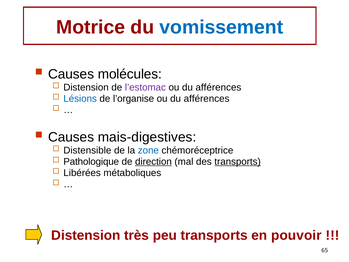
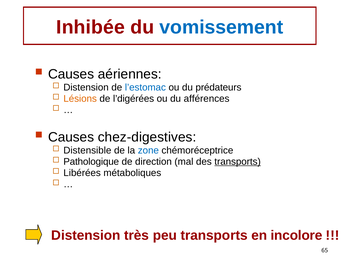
Motrice: Motrice -> Inhibée
molécules: molécules -> aériennes
l’estomac colour: purple -> blue
afférences at (218, 87): afférences -> prédateurs
Lésions colour: blue -> orange
l’organise: l’organise -> l’digérées
mais-digestives: mais-digestives -> chez-digestives
direction underline: present -> none
pouvoir: pouvoir -> incolore
